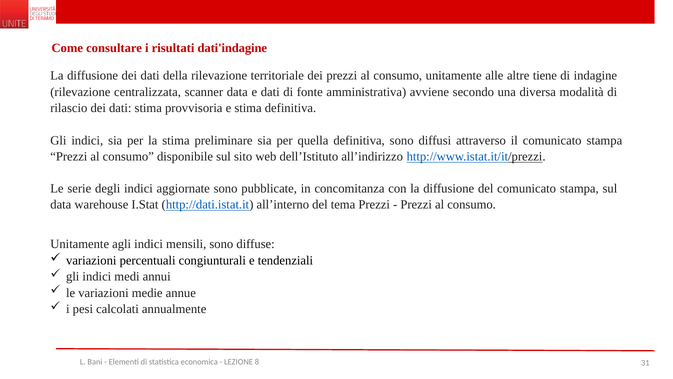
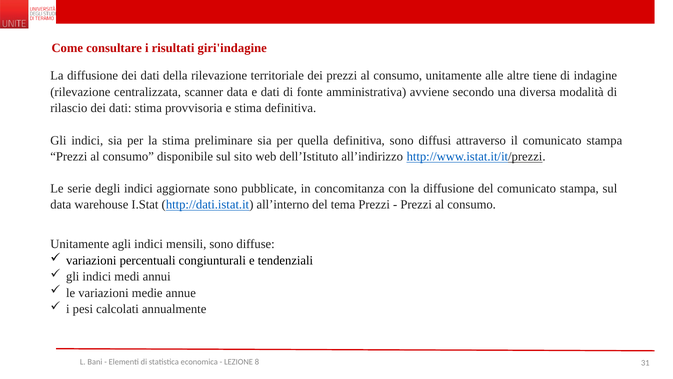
dati'indagine: dati'indagine -> giri'indagine
